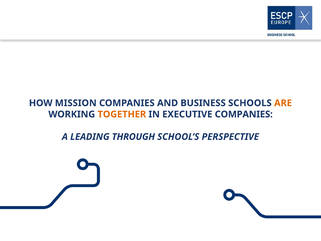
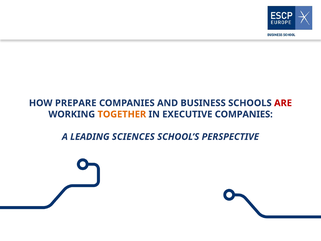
MISSION: MISSION -> PREPARE
ARE colour: orange -> red
THROUGH: THROUGH -> SCIENCES
